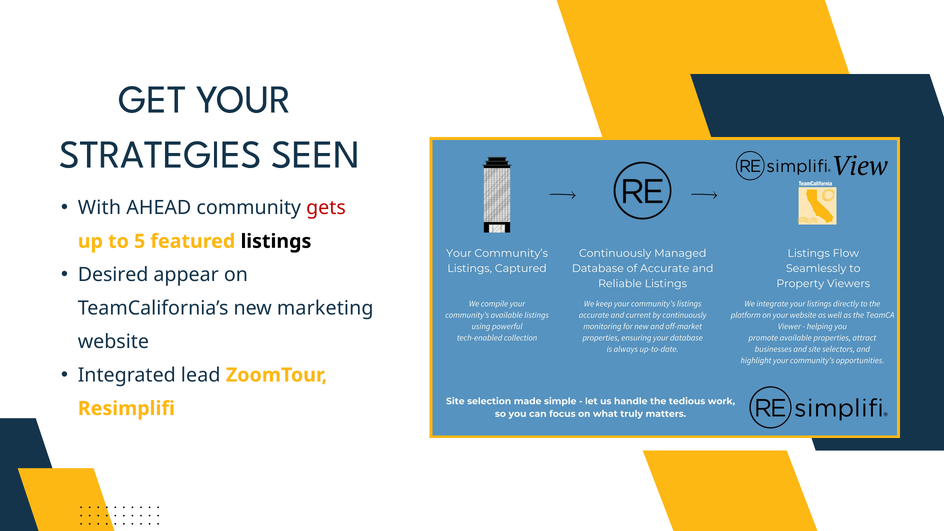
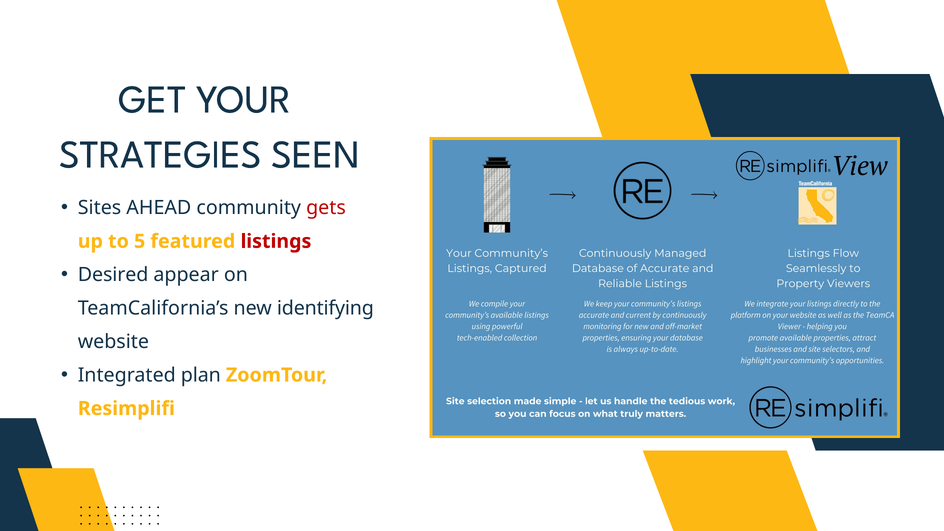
With: With -> Sites
listings colour: black -> red
marketing: marketing -> identifying
lead: lead -> plan
